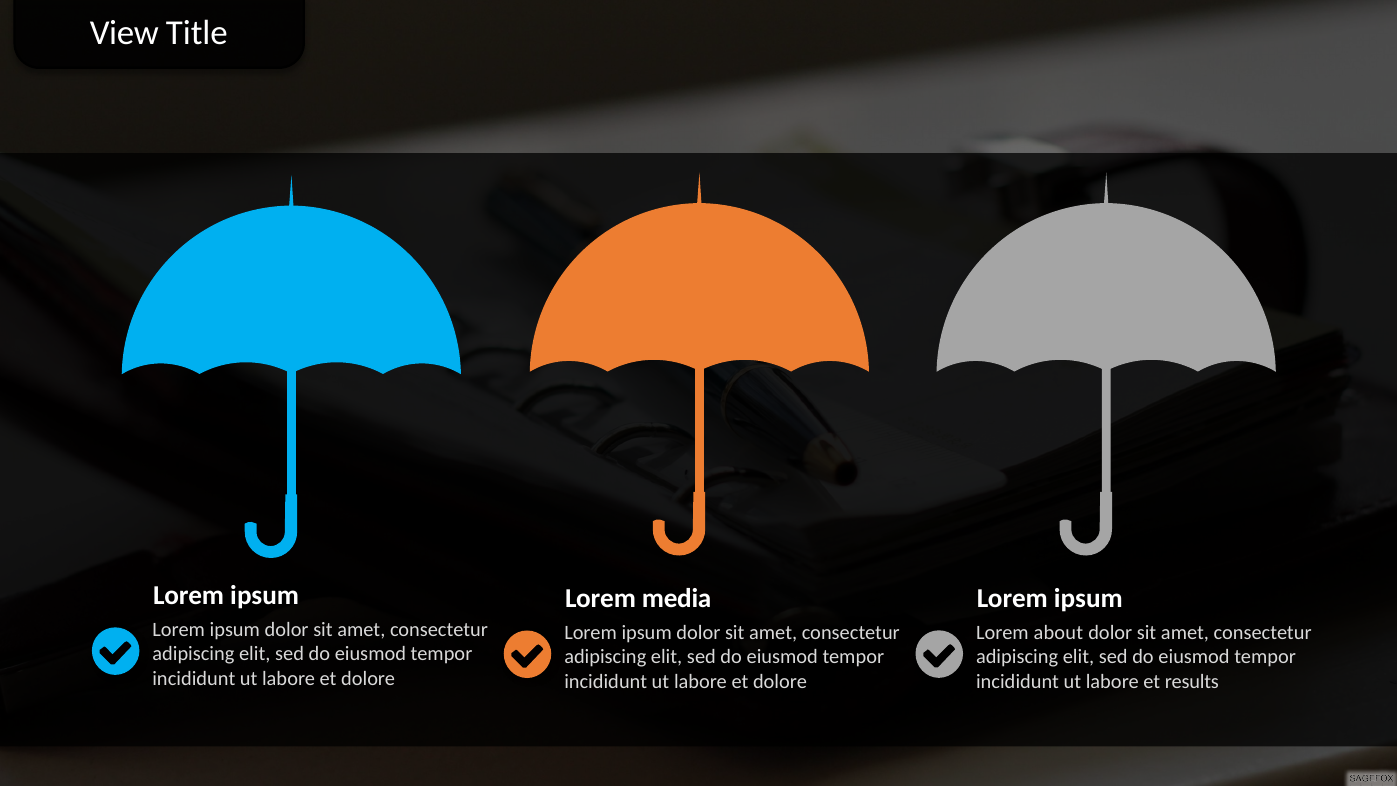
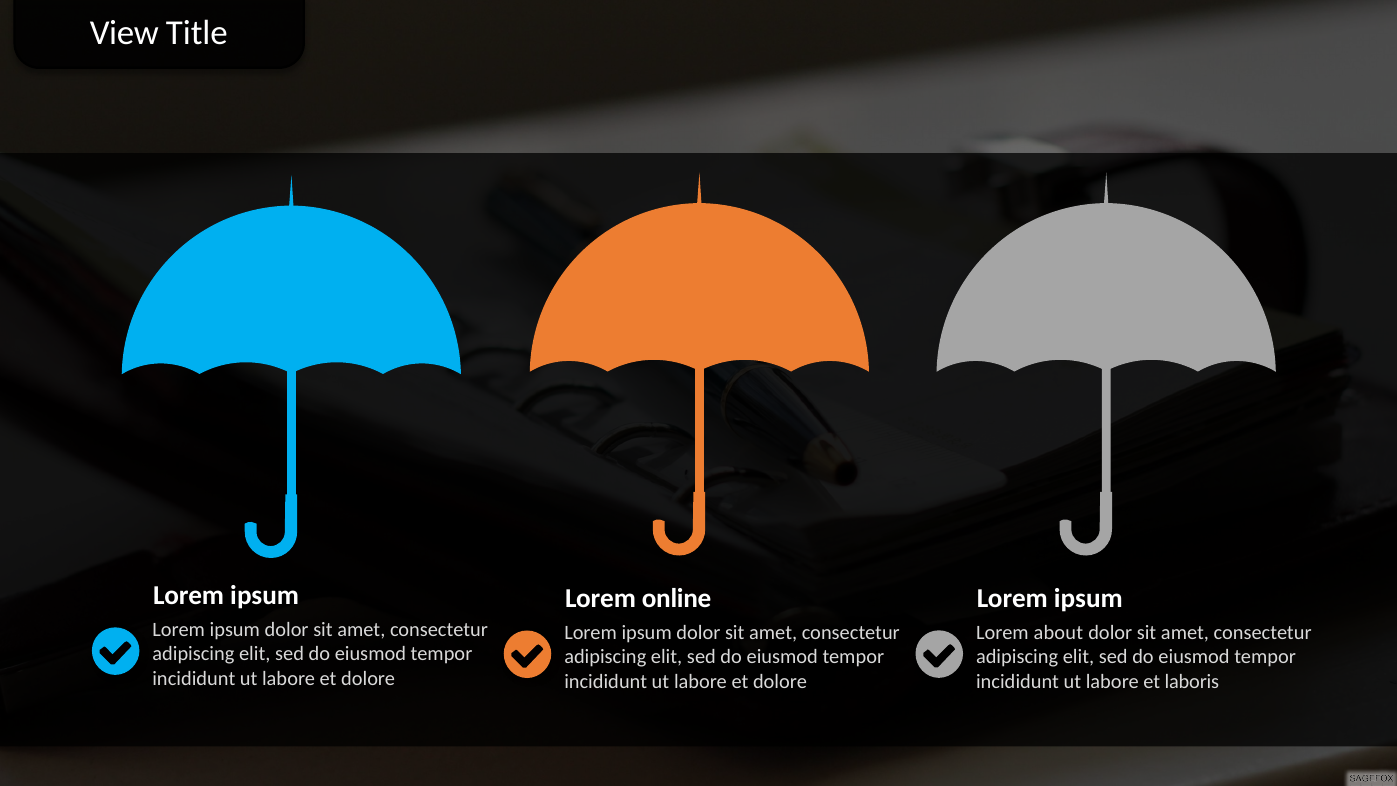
media: media -> online
results: results -> laboris
